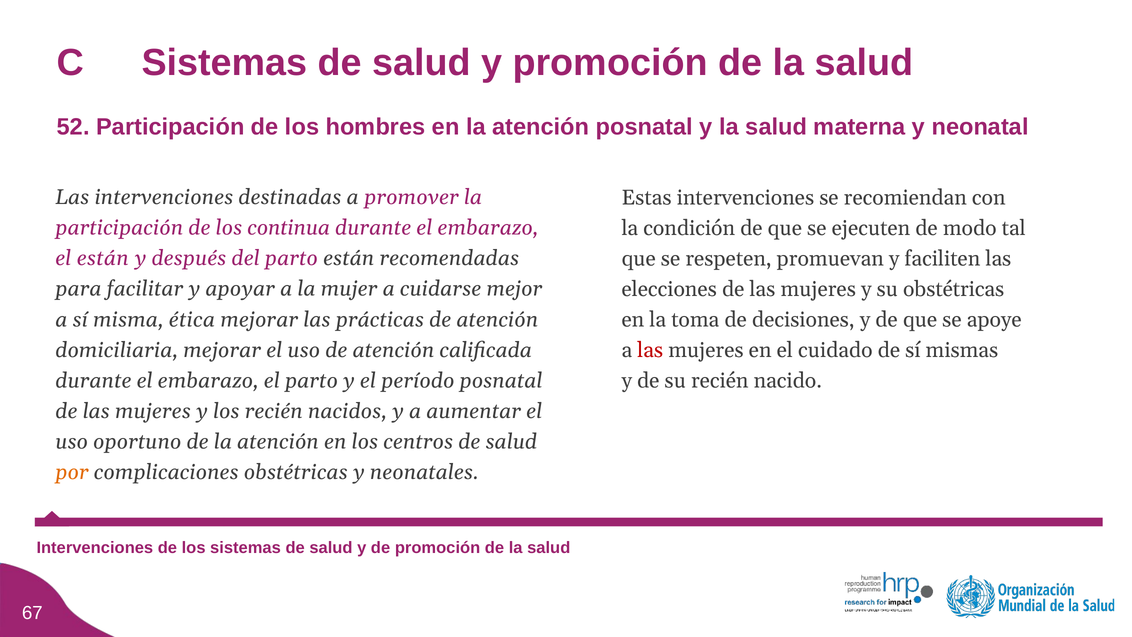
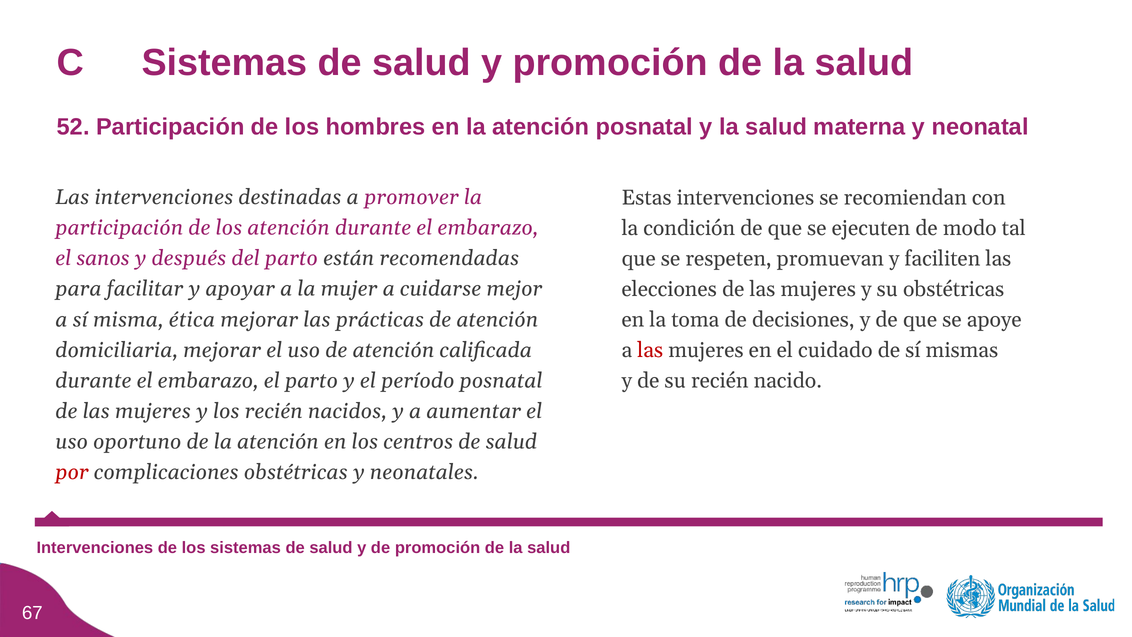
los continua: continua -> atención
el están: están -> sanos
por colour: orange -> red
